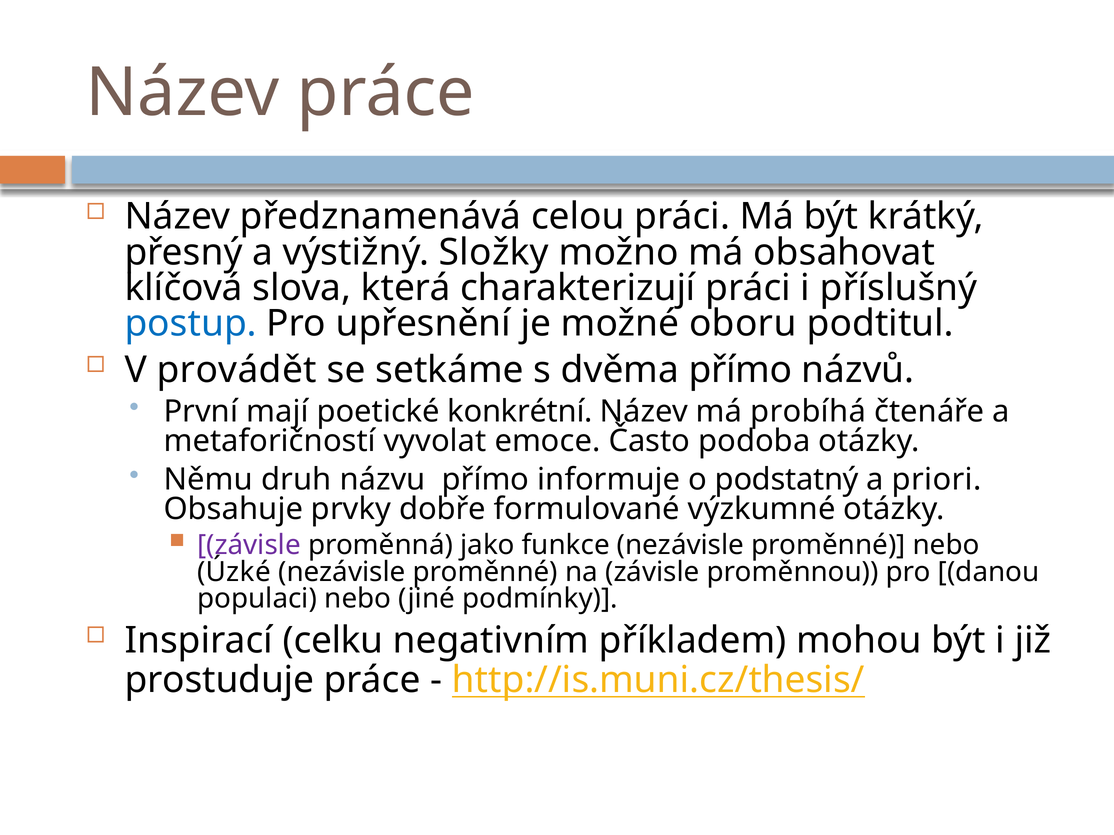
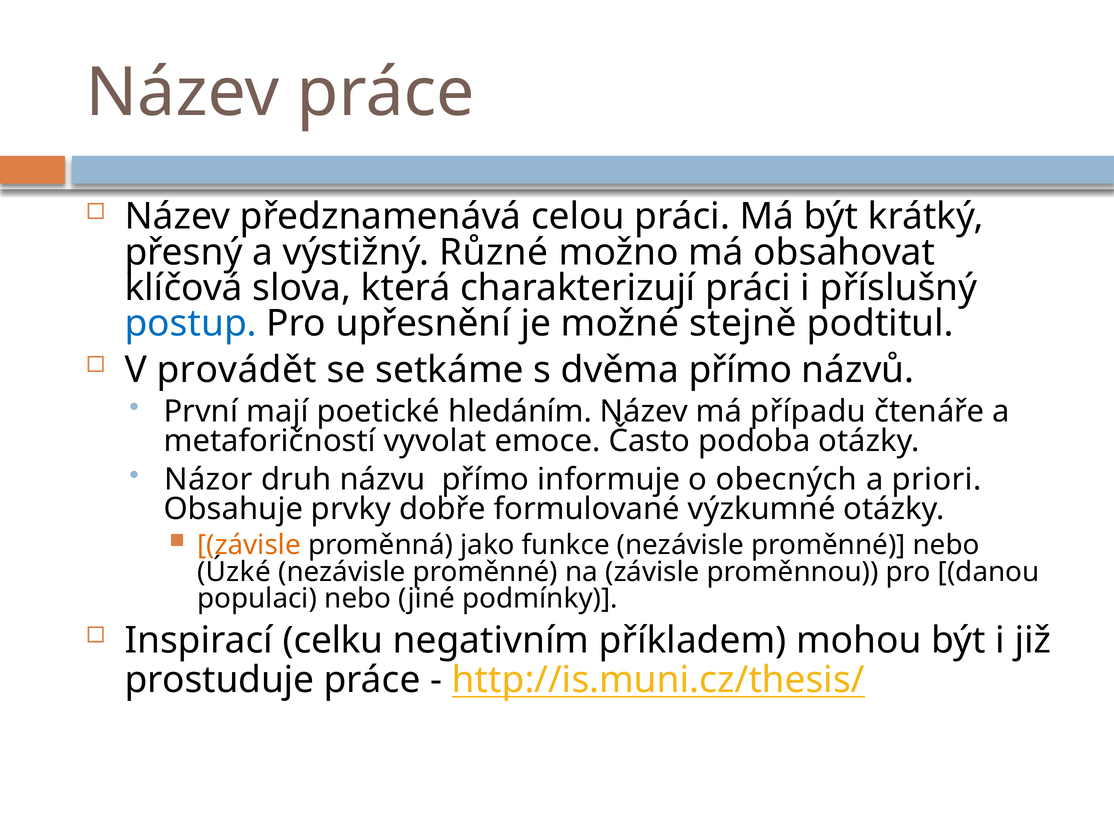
Složky: Složky -> Různé
oboru: oboru -> stejně
konkrétní: konkrétní -> hledáním
probíhá: probíhá -> případu
Němu: Němu -> Názor
podstatný: podstatný -> obecných
závisle at (249, 546) colour: purple -> orange
